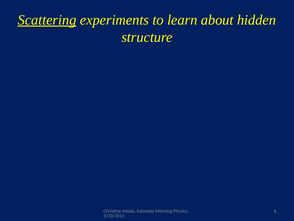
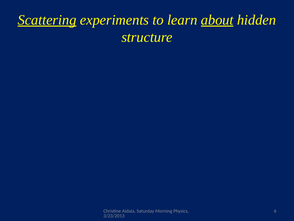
about underline: none -> present
